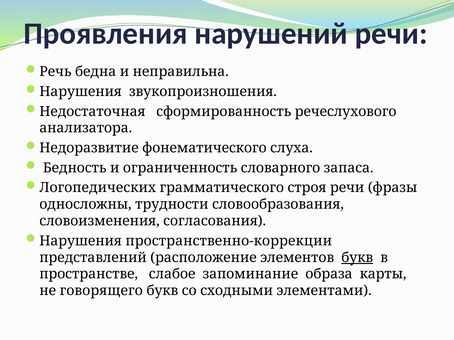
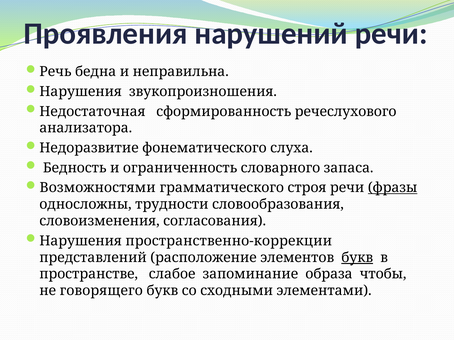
Логопедических: Логопедических -> Возможностями
фразы underline: none -> present
карты: карты -> чтобы
